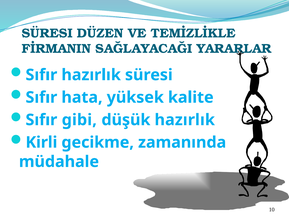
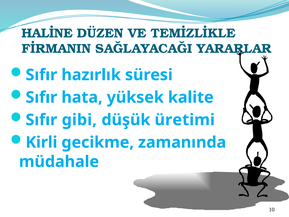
SÜRESI at (47, 33): SÜRESI -> HALİNE
düşük hazırlık: hazırlık -> üretimi
